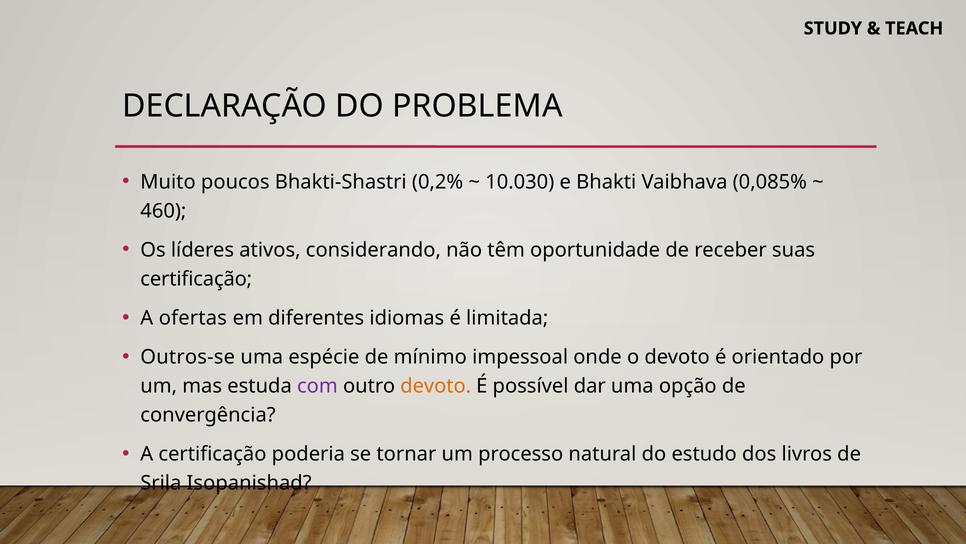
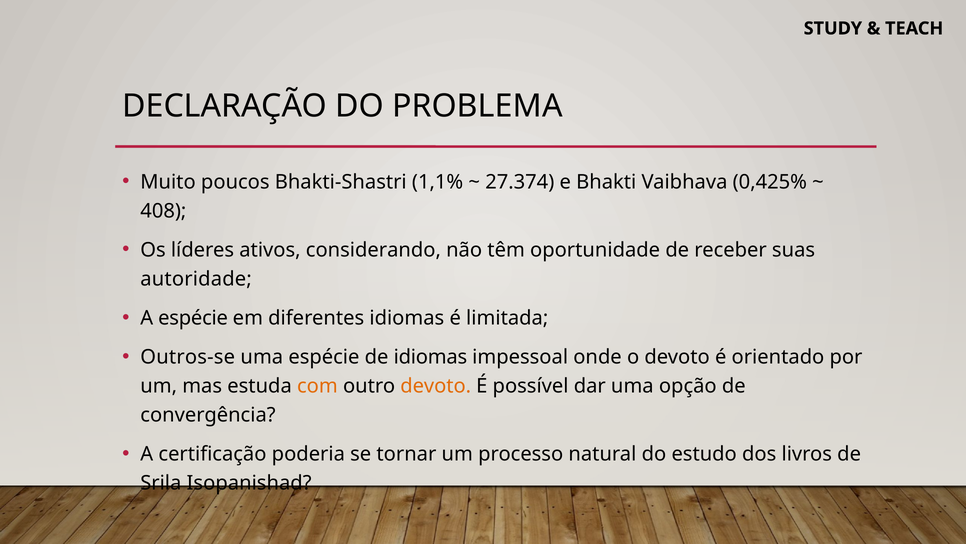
0,2%: 0,2% -> 1,1%
10.030: 10.030 -> 27.374
0,085%: 0,085% -> 0,425%
460: 460 -> 408
certificação at (196, 279): certificação -> autoridade
A ofertas: ofertas -> espécie
de mínimo: mínimo -> idiomas
com colour: purple -> orange
